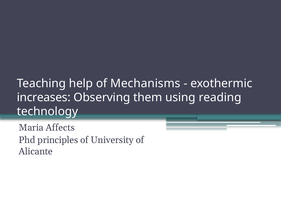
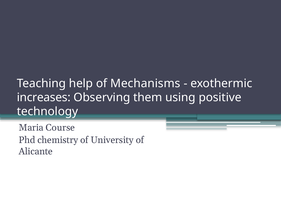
reading: reading -> positive
Affects: Affects -> Course
principles: principles -> chemistry
